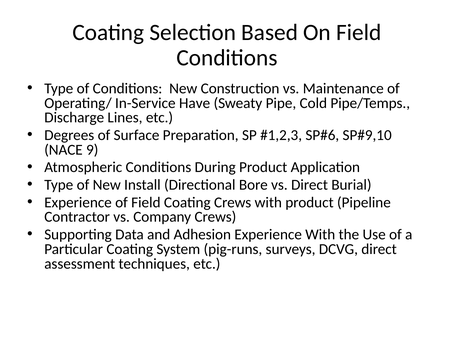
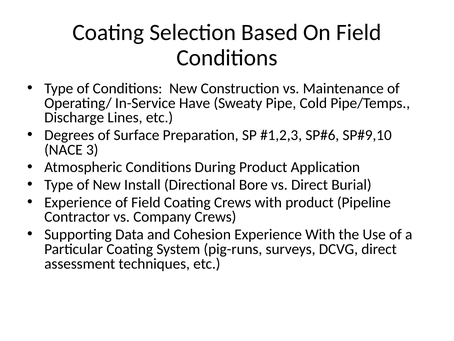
9: 9 -> 3
Adhesion: Adhesion -> Cohesion
